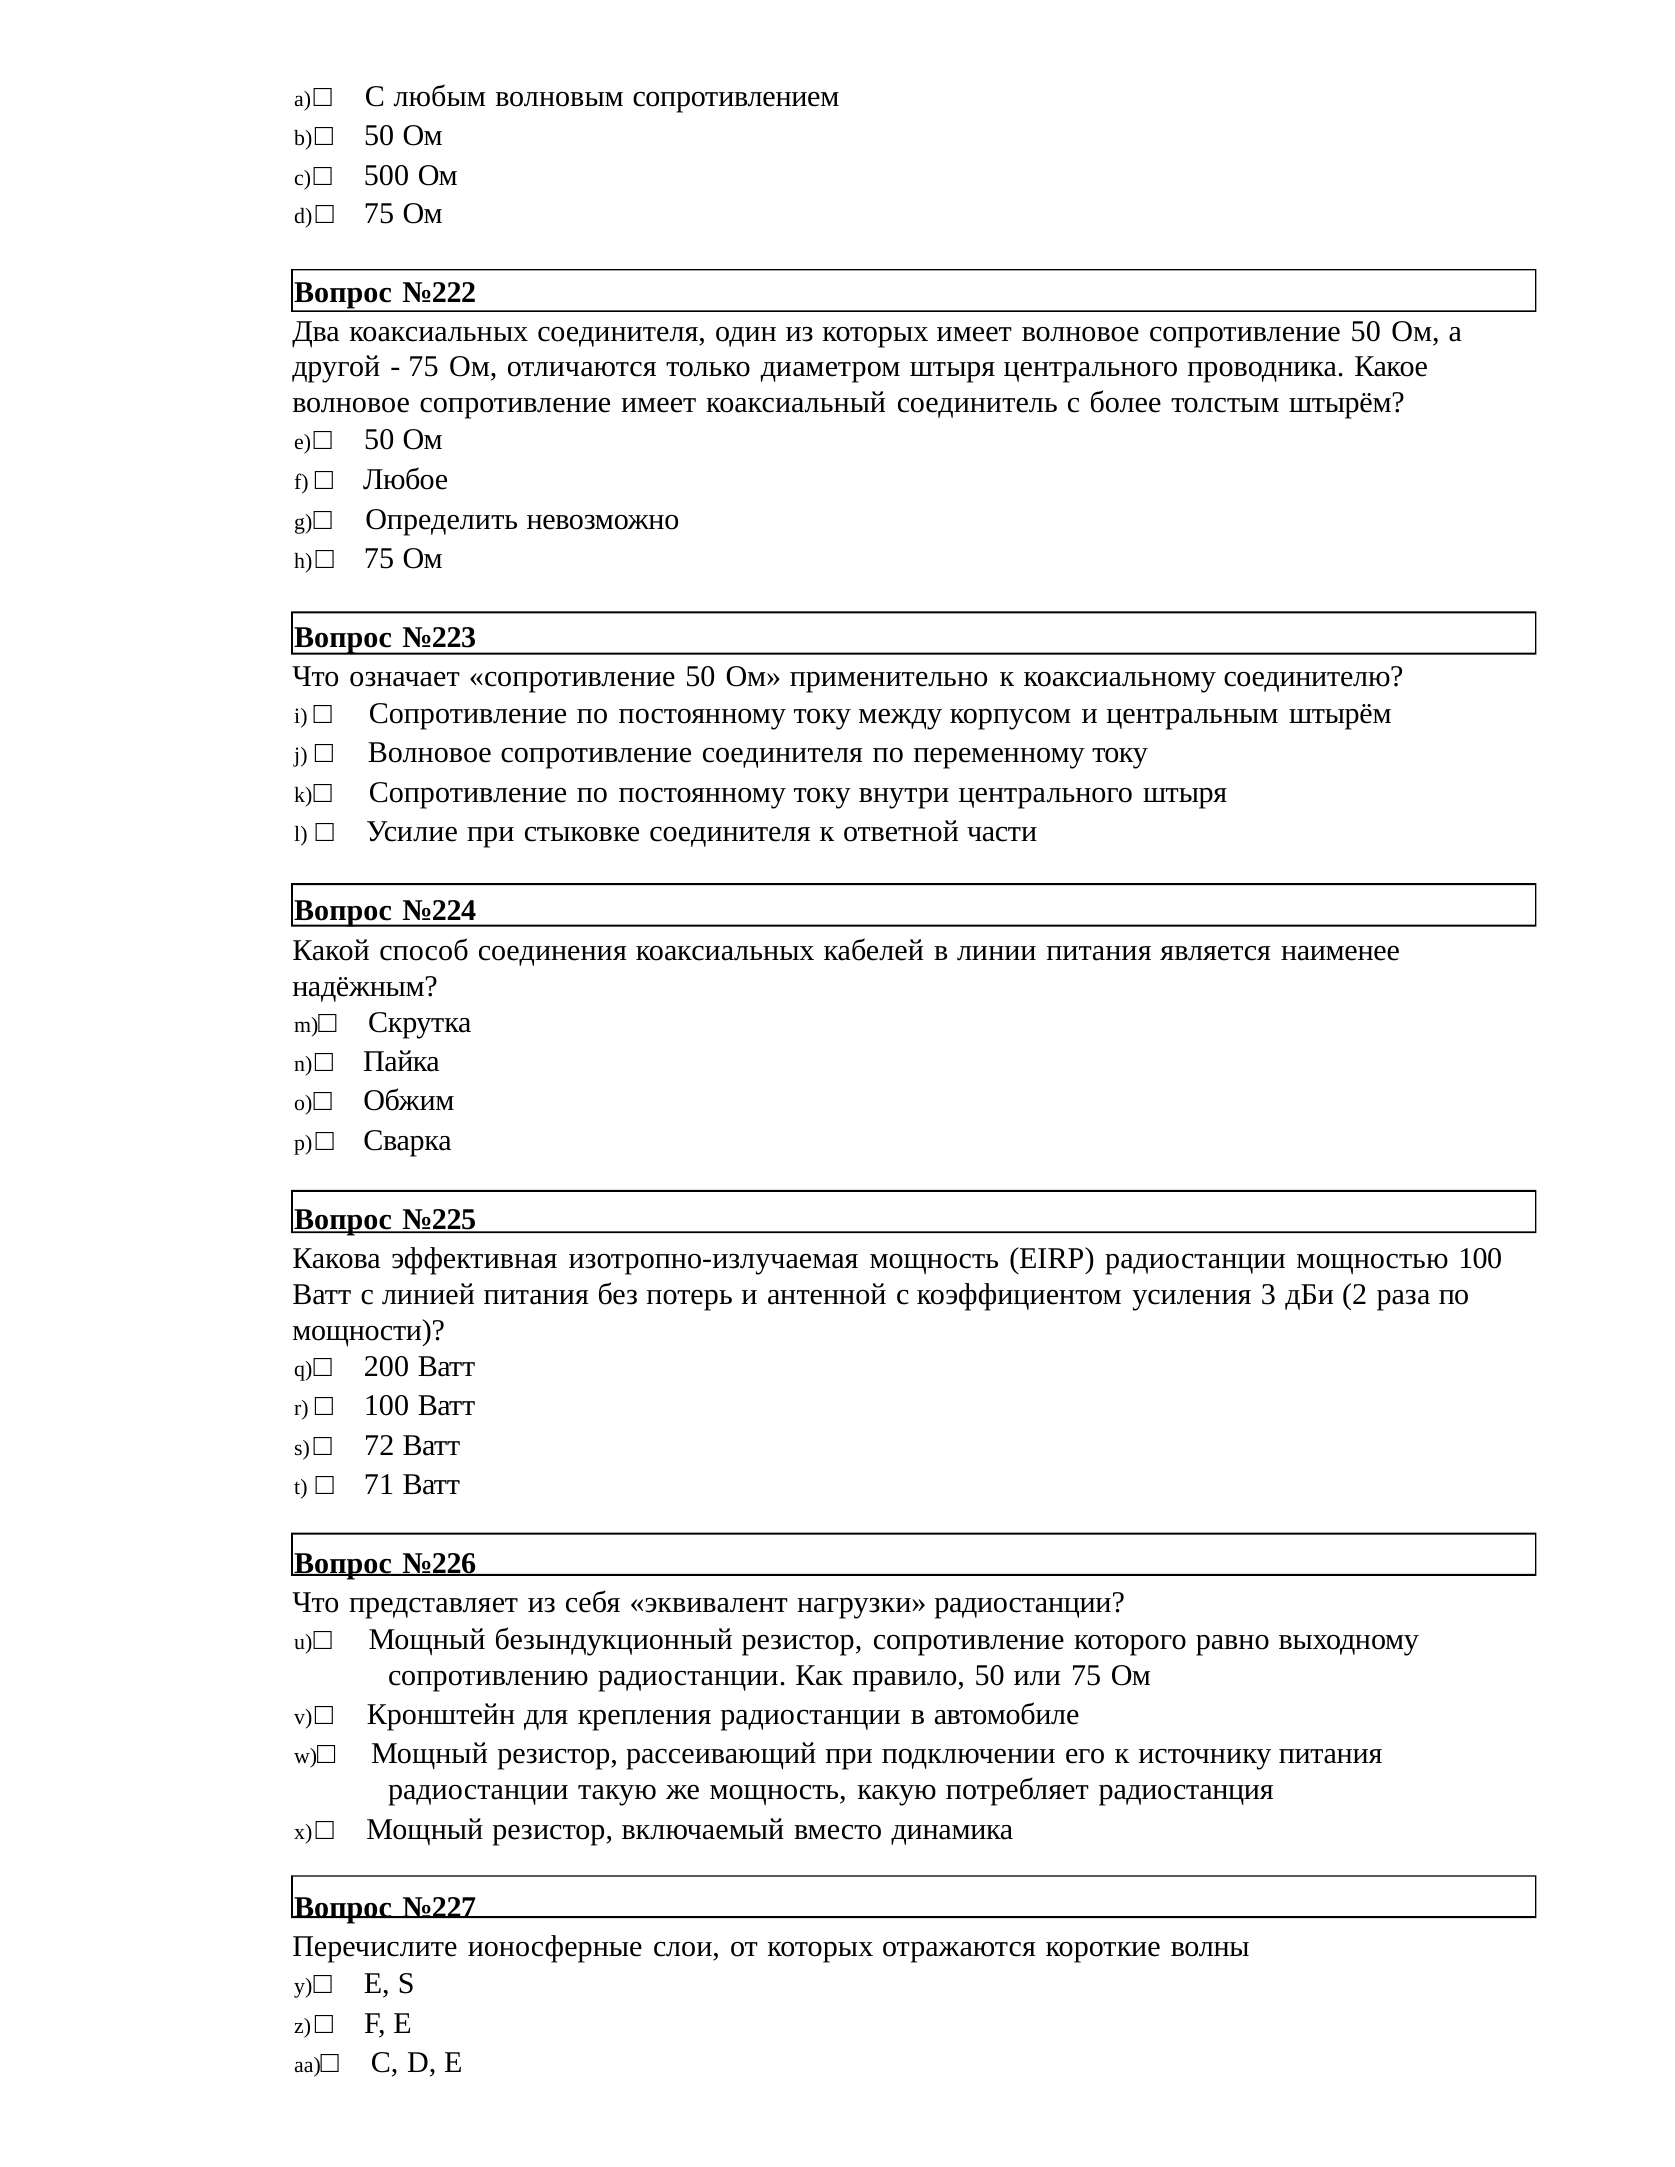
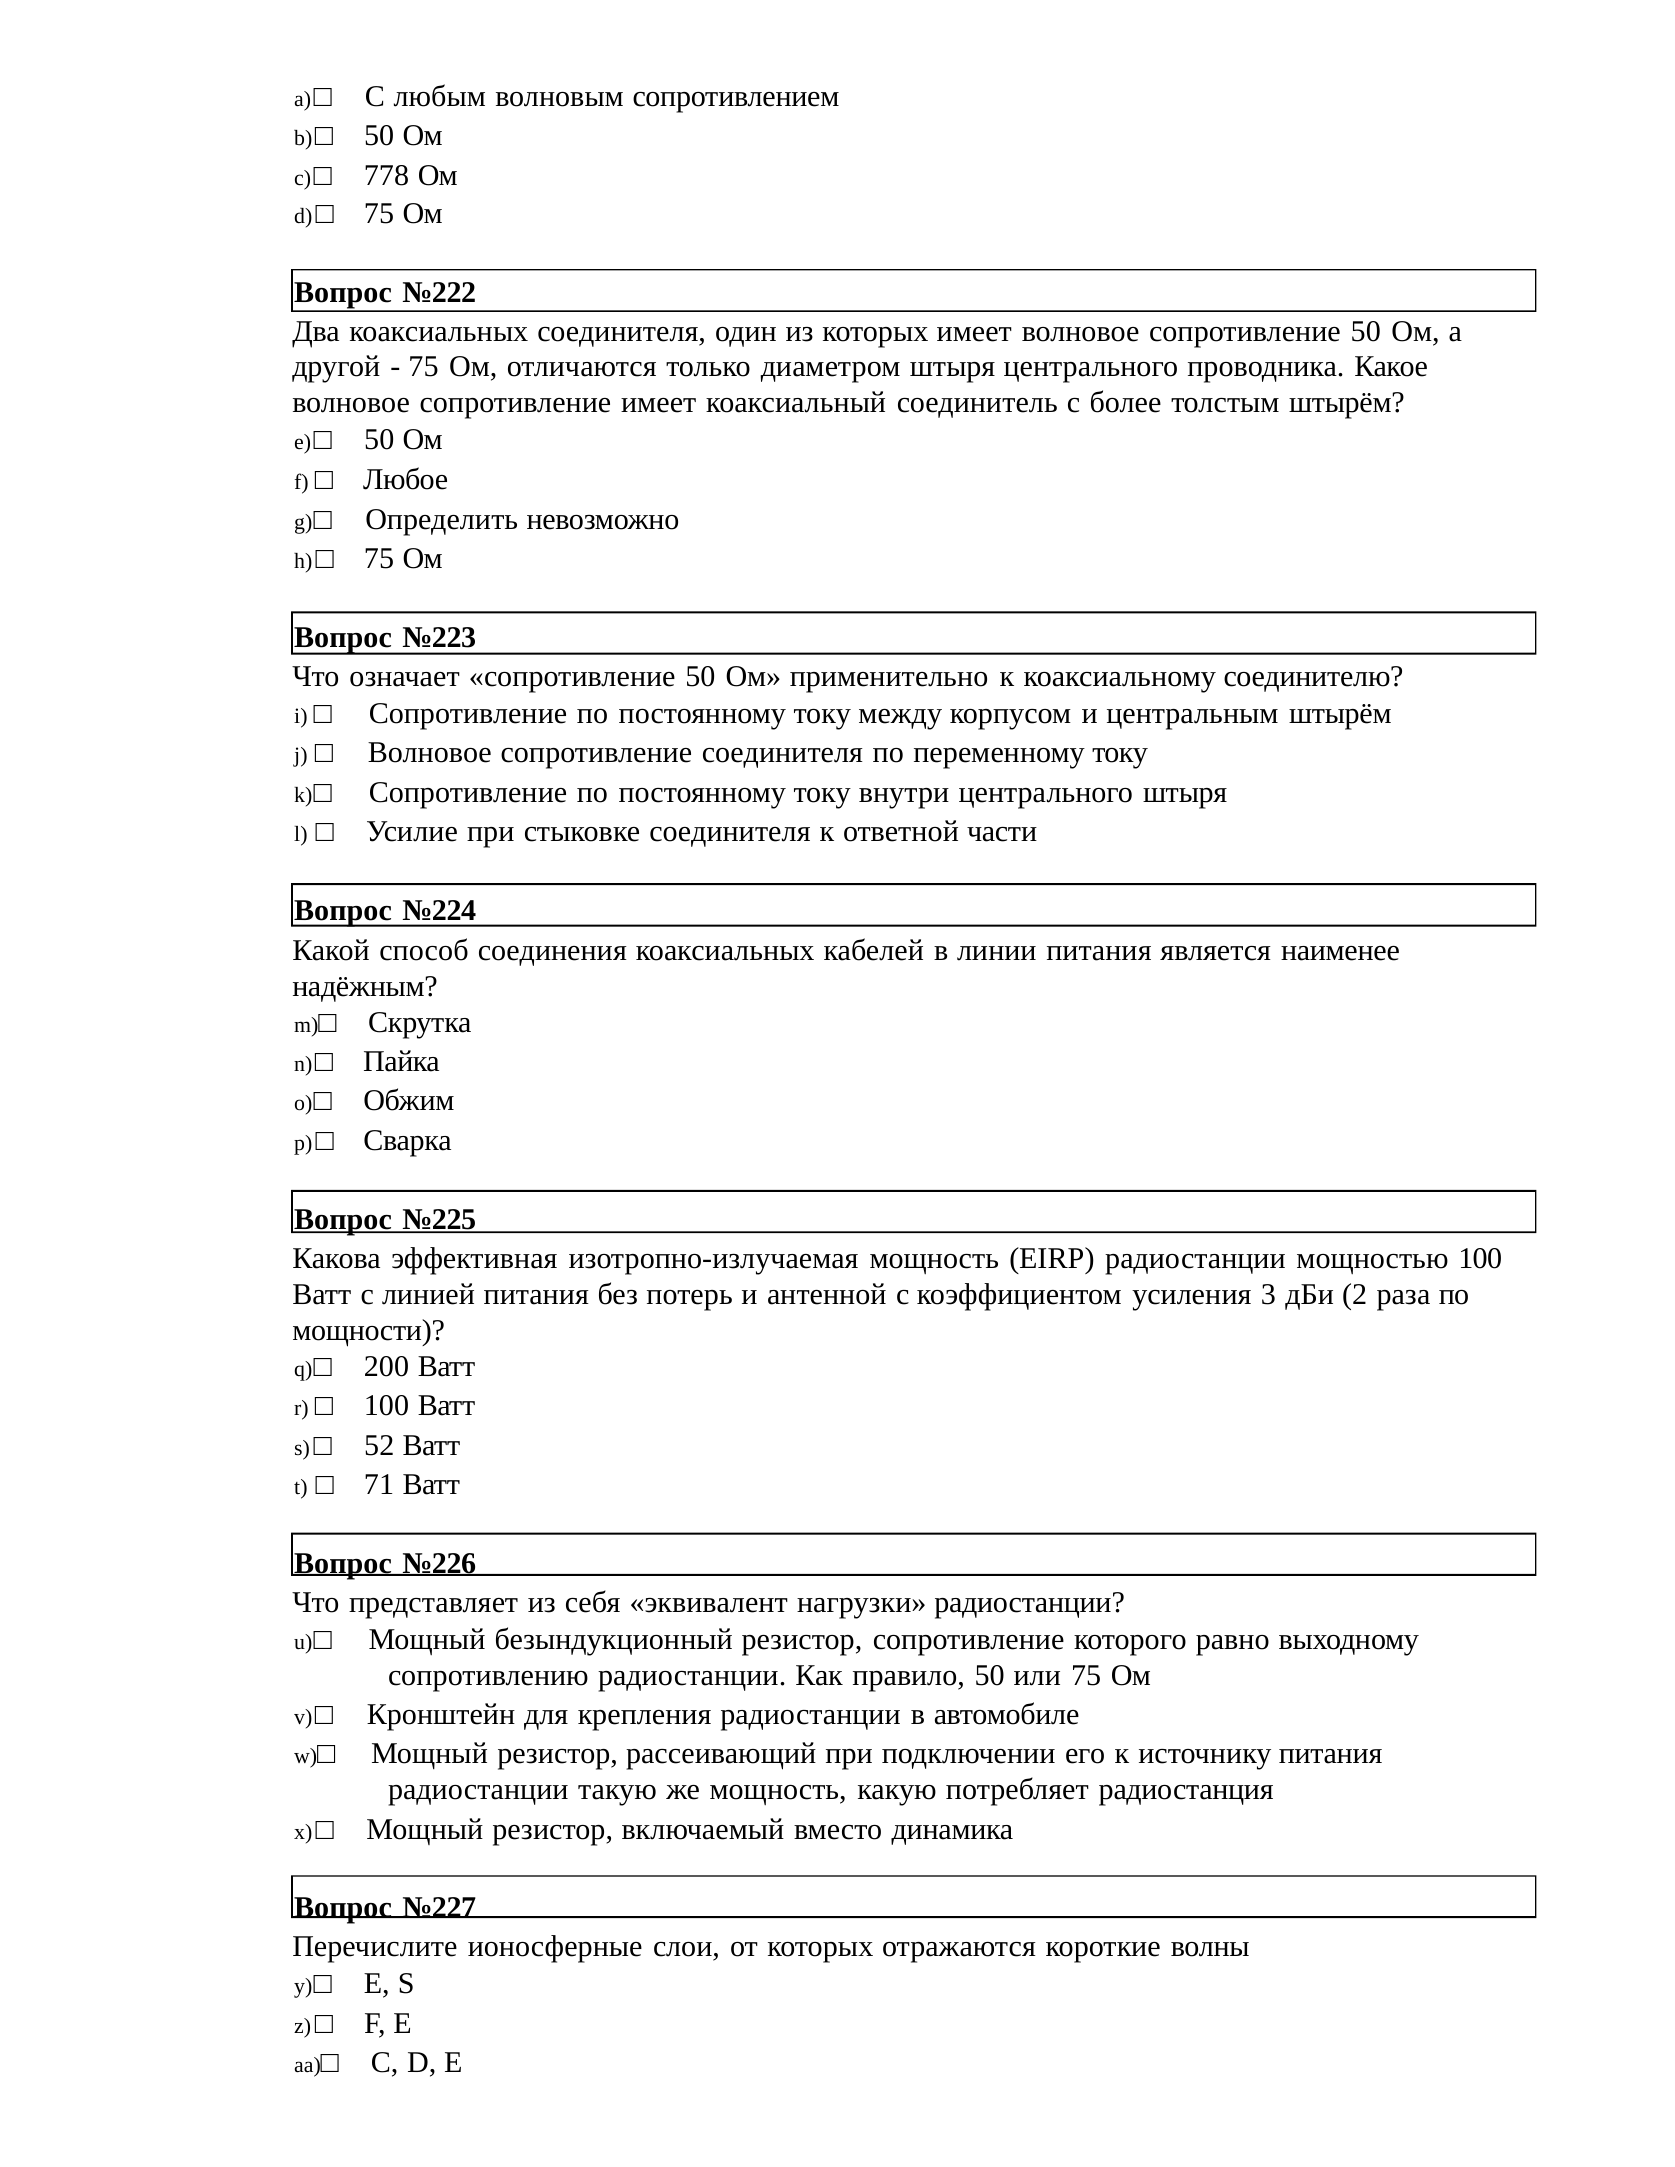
500: 500 -> 778
72: 72 -> 52
